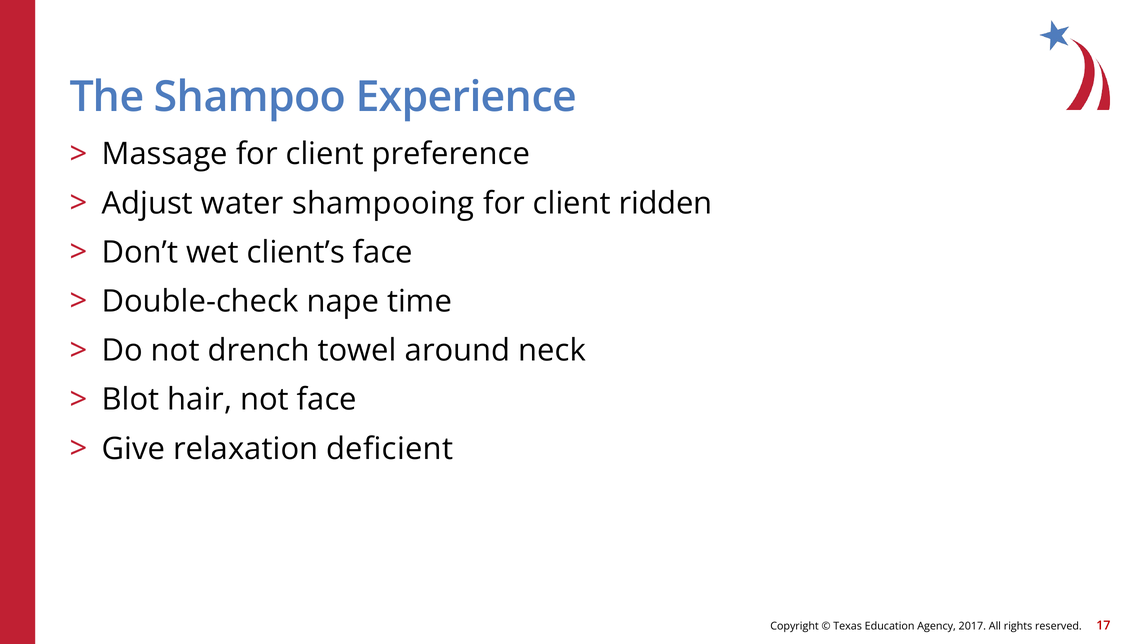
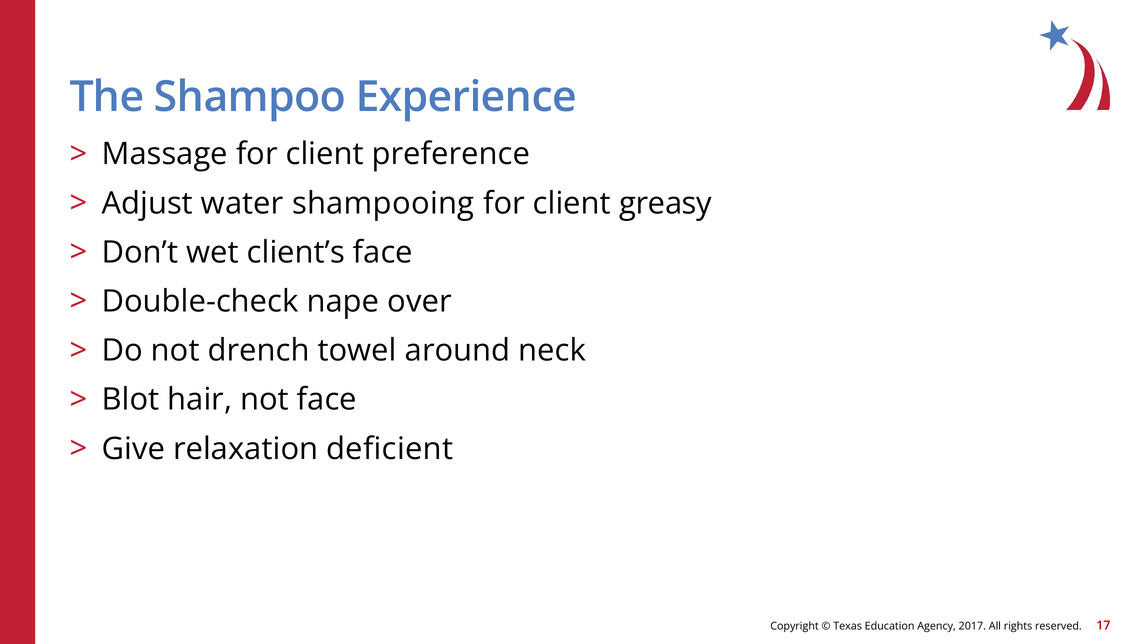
ridden: ridden -> greasy
time: time -> over
